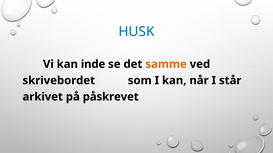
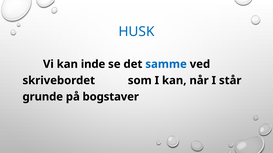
samme colour: orange -> blue
arkivet: arkivet -> grunde
påskrevet: påskrevet -> bogstaver
